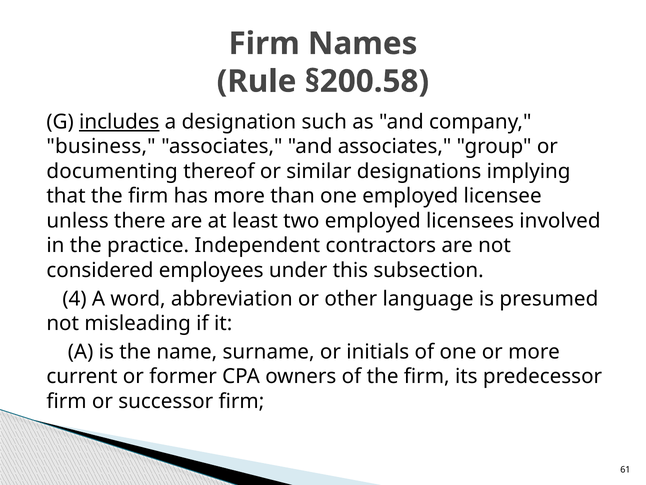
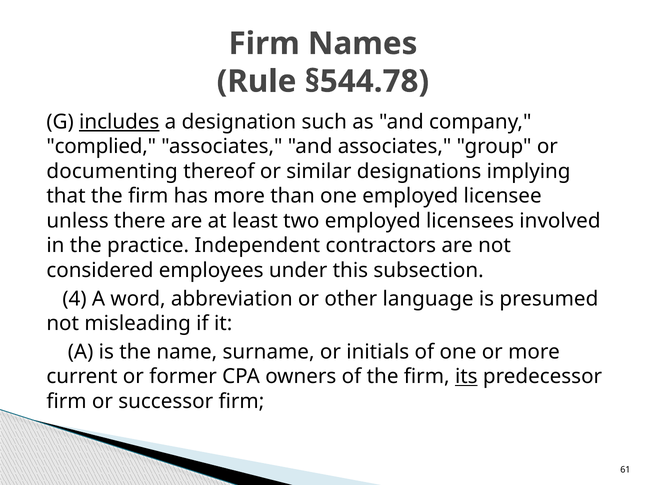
§200.58: §200.58 -> §544.78
business: business -> complied
its underline: none -> present
